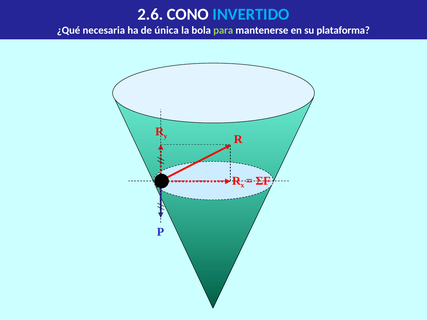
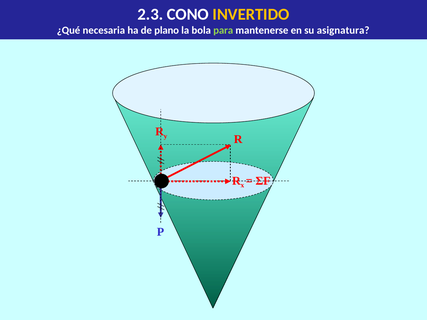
2.6: 2.6 -> 2.3
INVERTIDO colour: light blue -> yellow
única: única -> plano
plataforma: plataforma -> asignatura
